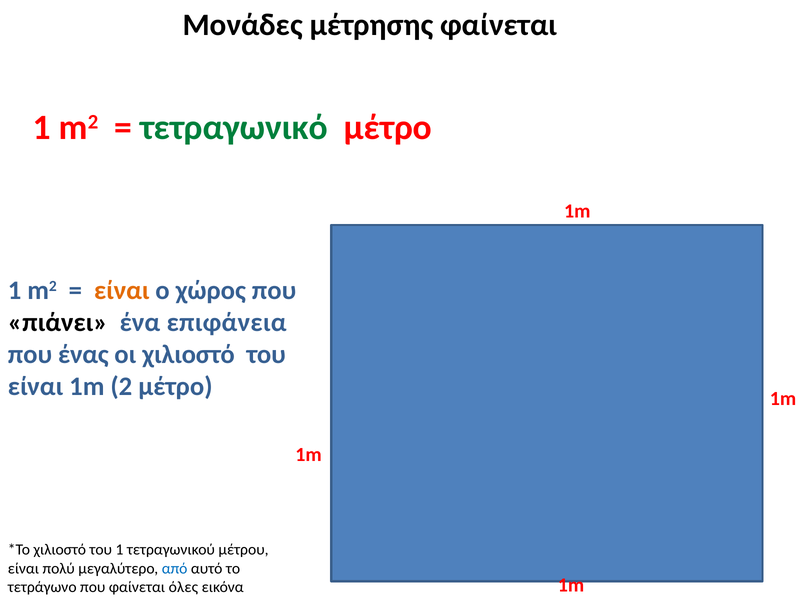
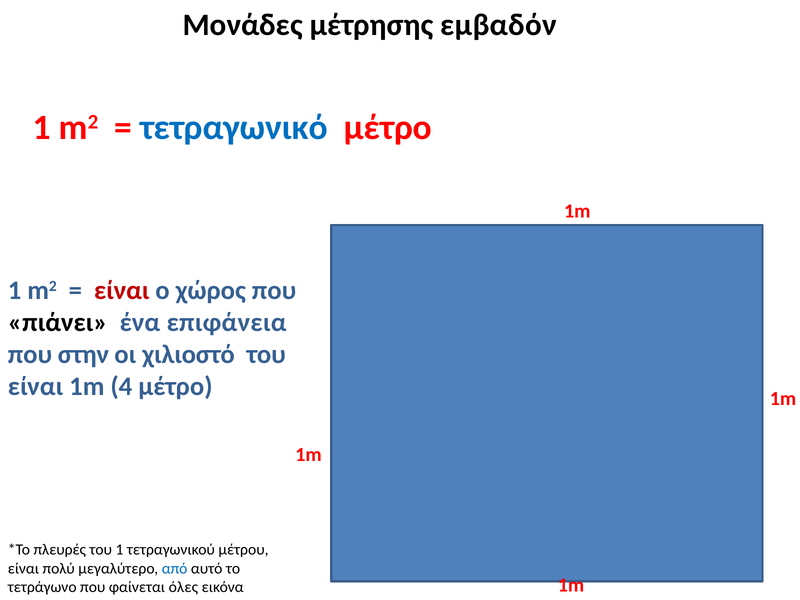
μέτρησης φαίνεται: φαίνεται -> εμβαδόν
τετραγωνικό colour: green -> blue
είναι at (122, 291) colour: orange -> red
ένας: ένας -> στην
2: 2 -> 4
χιλιοστό at (60, 550): χιλιοστό -> πλευρές
